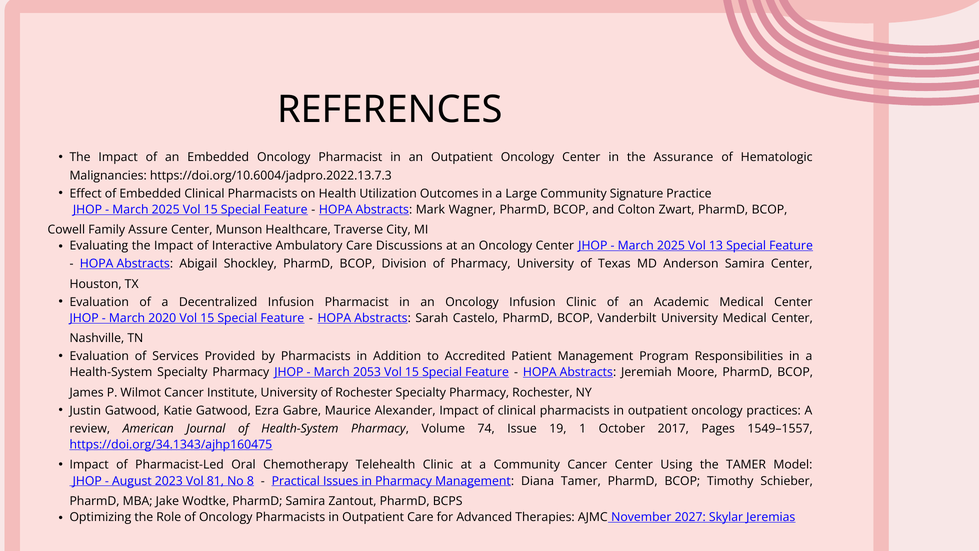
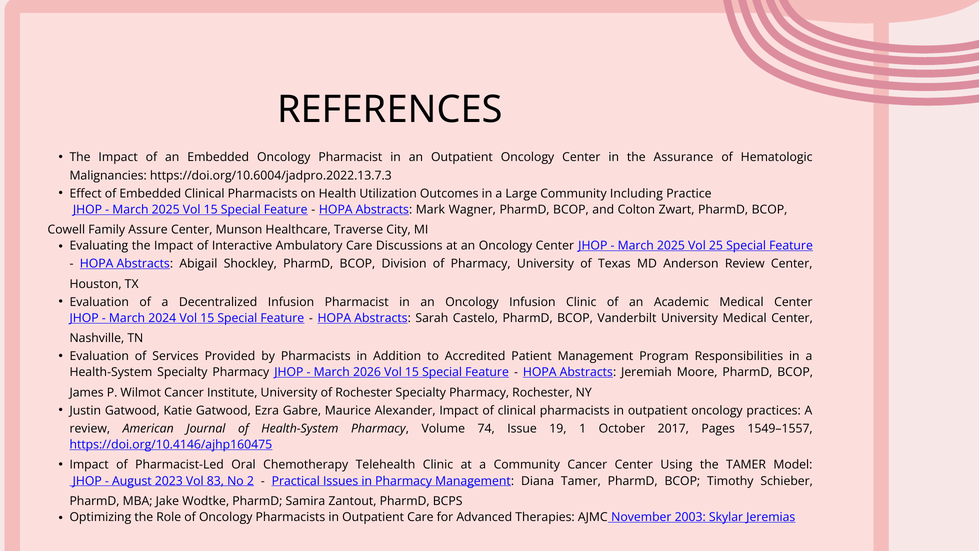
Signature: Signature -> Including
13: 13 -> 25
Anderson Samira: Samira -> Review
2020: 2020 -> 2024
2053: 2053 -> 2026
https://doi.org/34.1343/ajhp160475: https://doi.org/34.1343/ajhp160475 -> https://doi.org/10.4146/ajhp160475
81: 81 -> 83
8: 8 -> 2
2027: 2027 -> 2003
